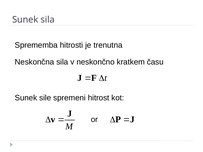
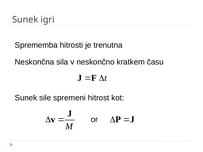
Sunek sila: sila -> igri
